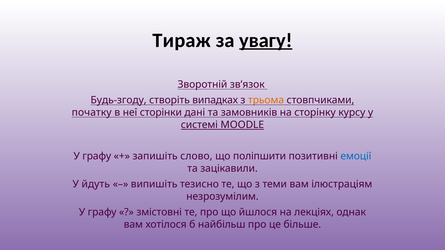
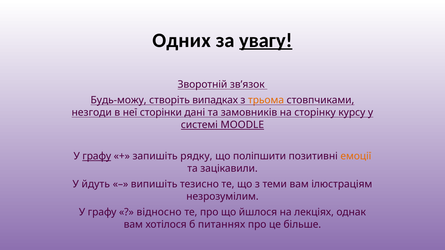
Тираж: Тираж -> Одних
Будь-згоду: Будь-згоду -> Будь-можу
початку: початку -> незгоди
графу at (97, 156) underline: none -> present
слово: слово -> рядку
емоції colour: blue -> orange
змістовні: змістовні -> відносно
найбільш: найбільш -> питаннях
